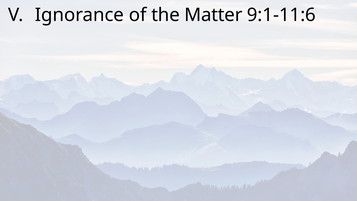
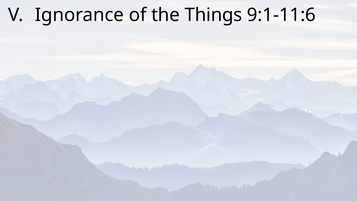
Matter: Matter -> Things
